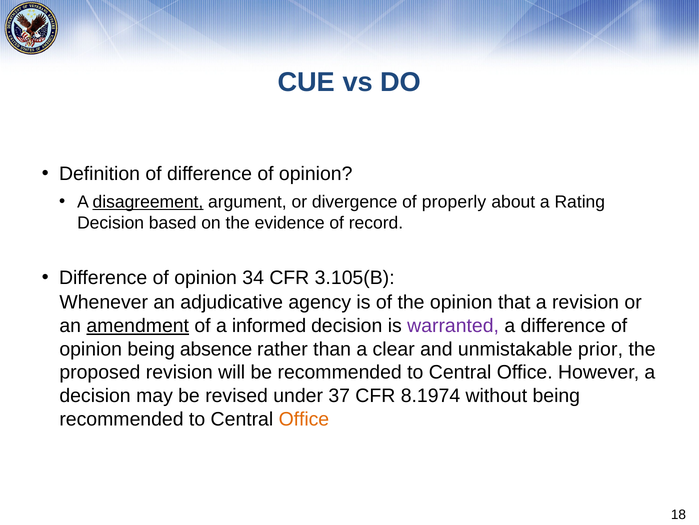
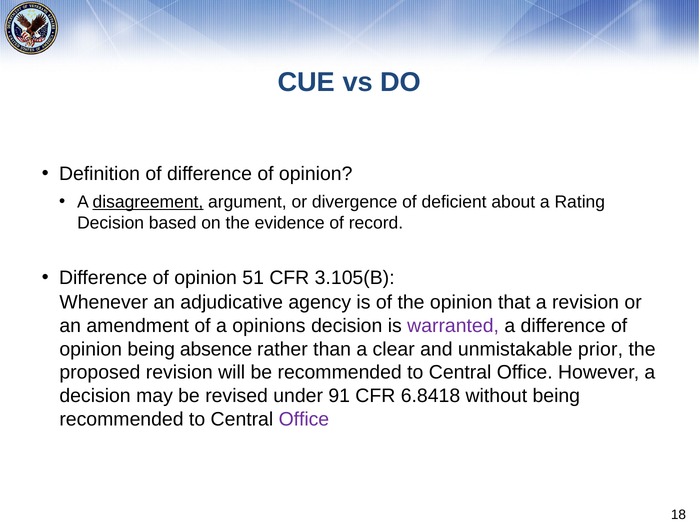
properly: properly -> deficient
34: 34 -> 51
amendment underline: present -> none
informed: informed -> opinions
37: 37 -> 91
8.1974: 8.1974 -> 6.8418
Office at (304, 419) colour: orange -> purple
